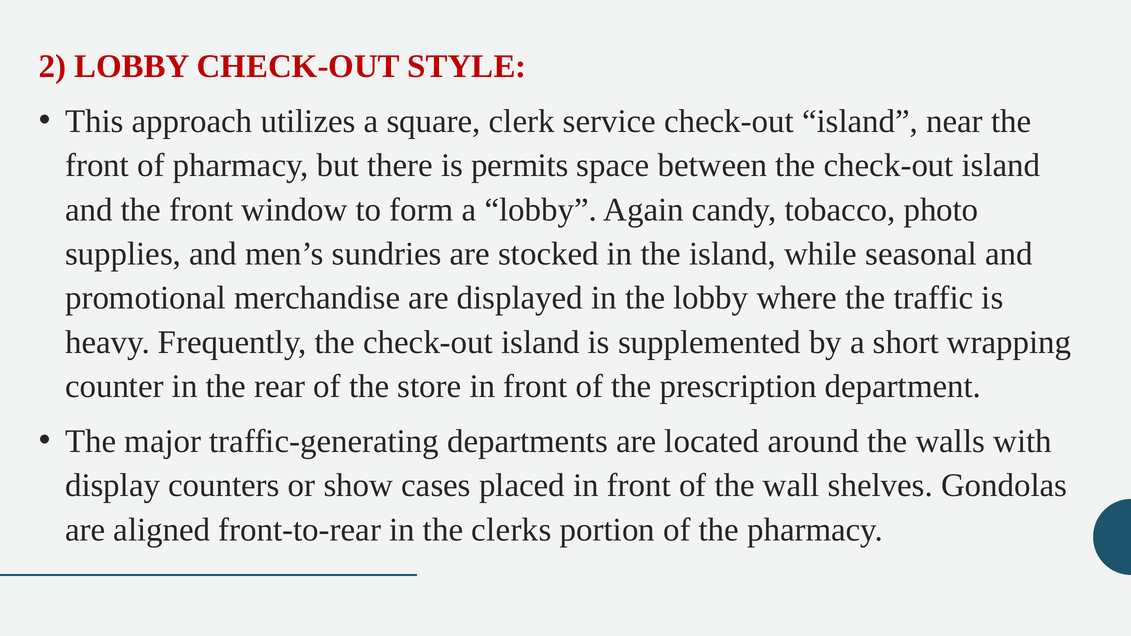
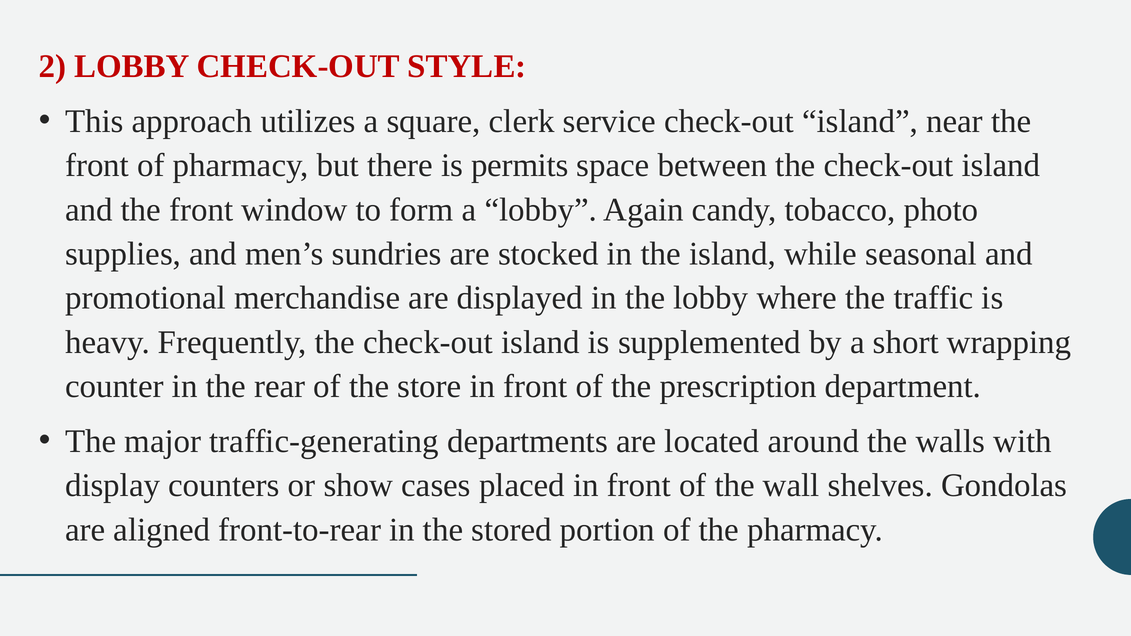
clerks: clerks -> stored
